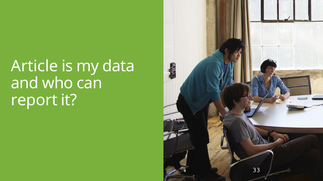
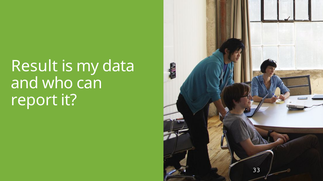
Article: Article -> Result
